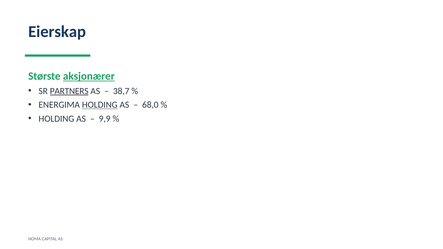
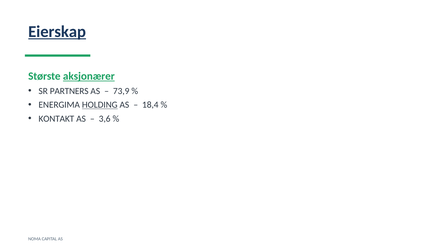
Eierskap underline: none -> present
PARTNERS underline: present -> none
38,7: 38,7 -> 73,9
68,0: 68,0 -> 18,4
HOLDING at (56, 119): HOLDING -> KONTAKT
9,9: 9,9 -> 3,6
